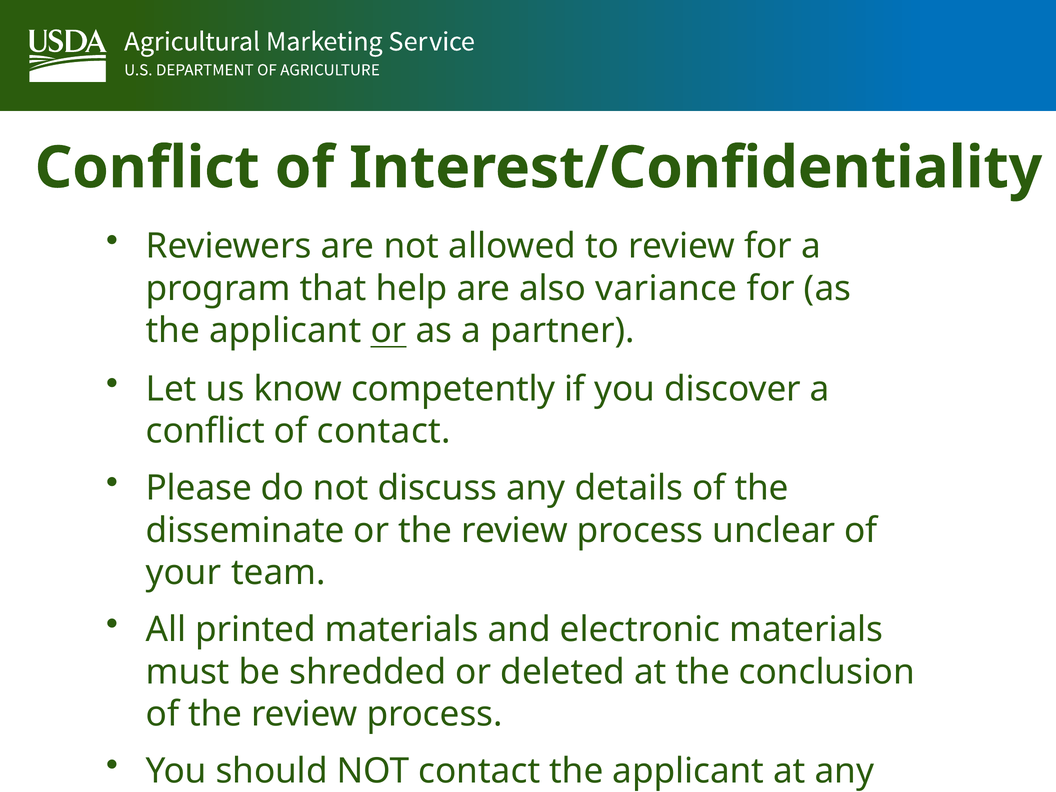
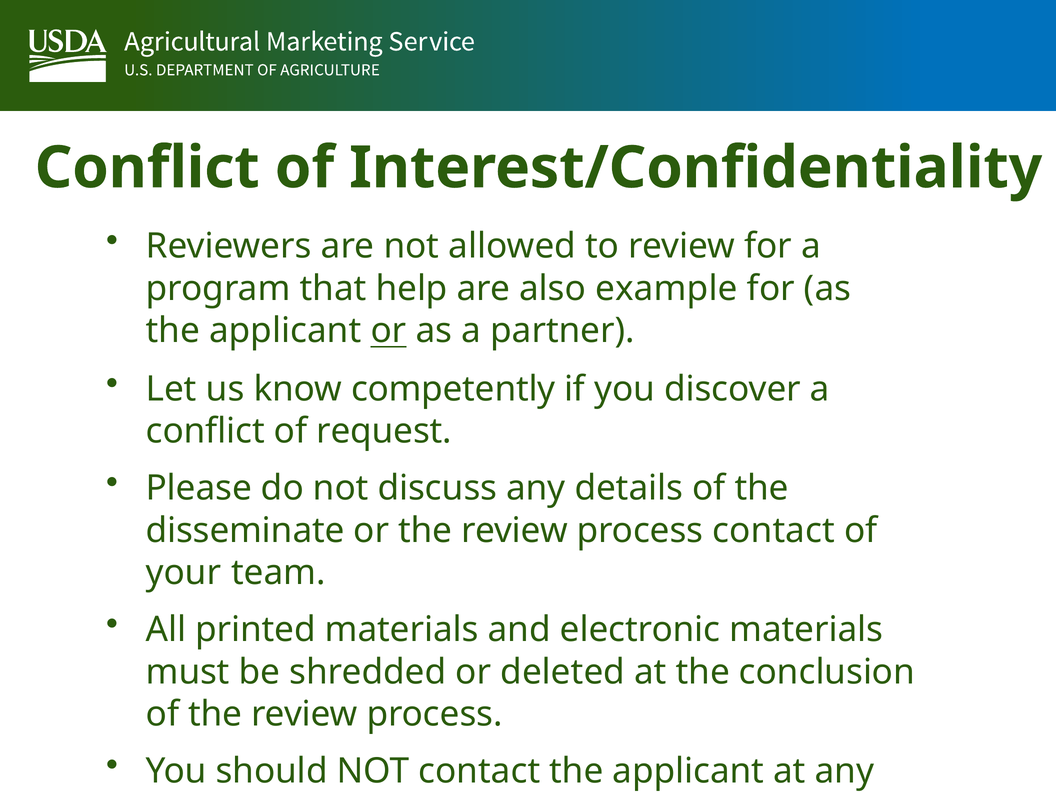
variance: variance -> example
of contact: contact -> request
process unclear: unclear -> contact
